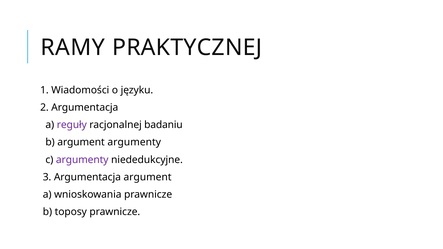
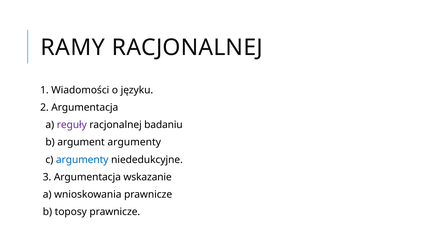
RAMY PRAKTYCZNEJ: PRAKTYCZNEJ -> RACJONALNEJ
argumenty at (82, 160) colour: purple -> blue
Argumentacja argument: argument -> wskazanie
